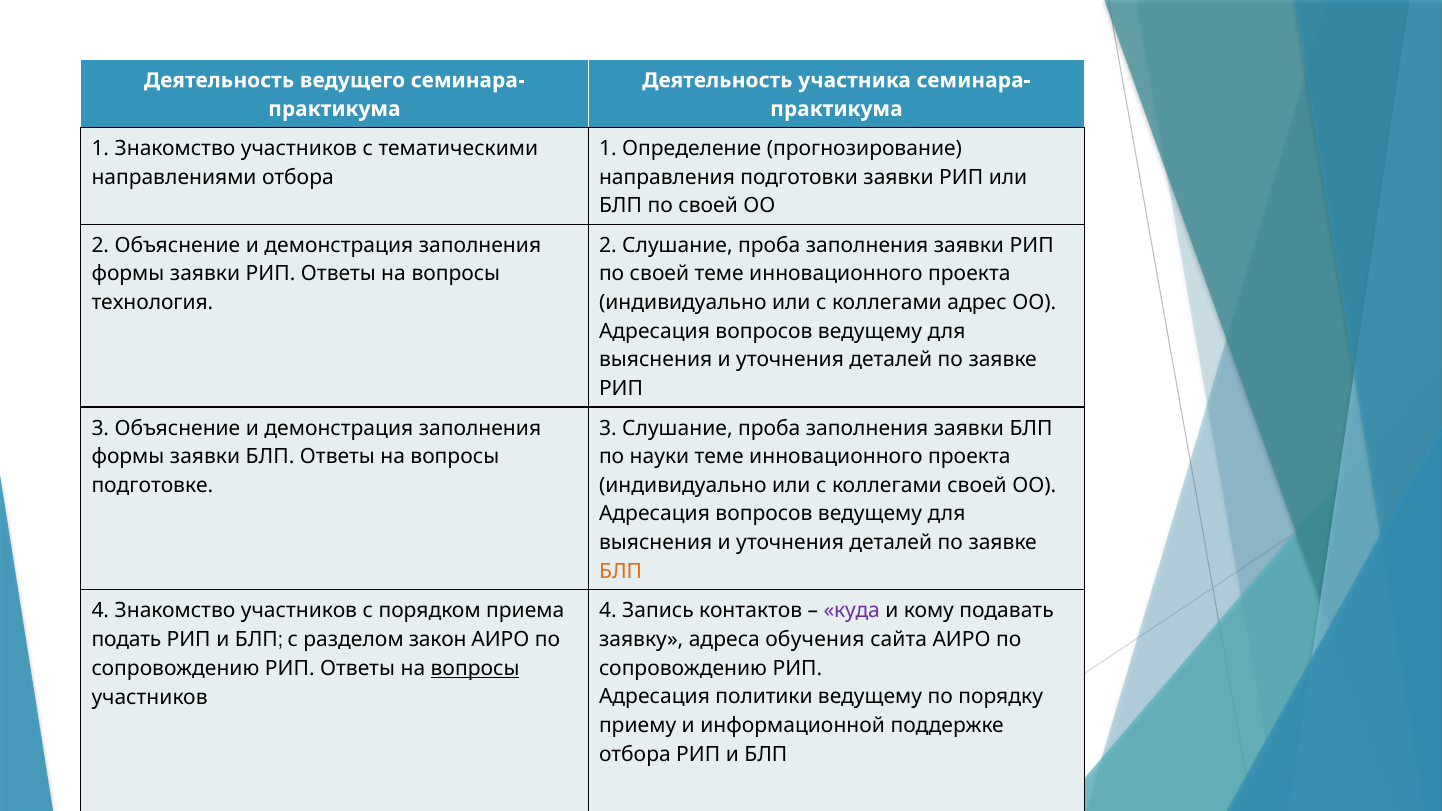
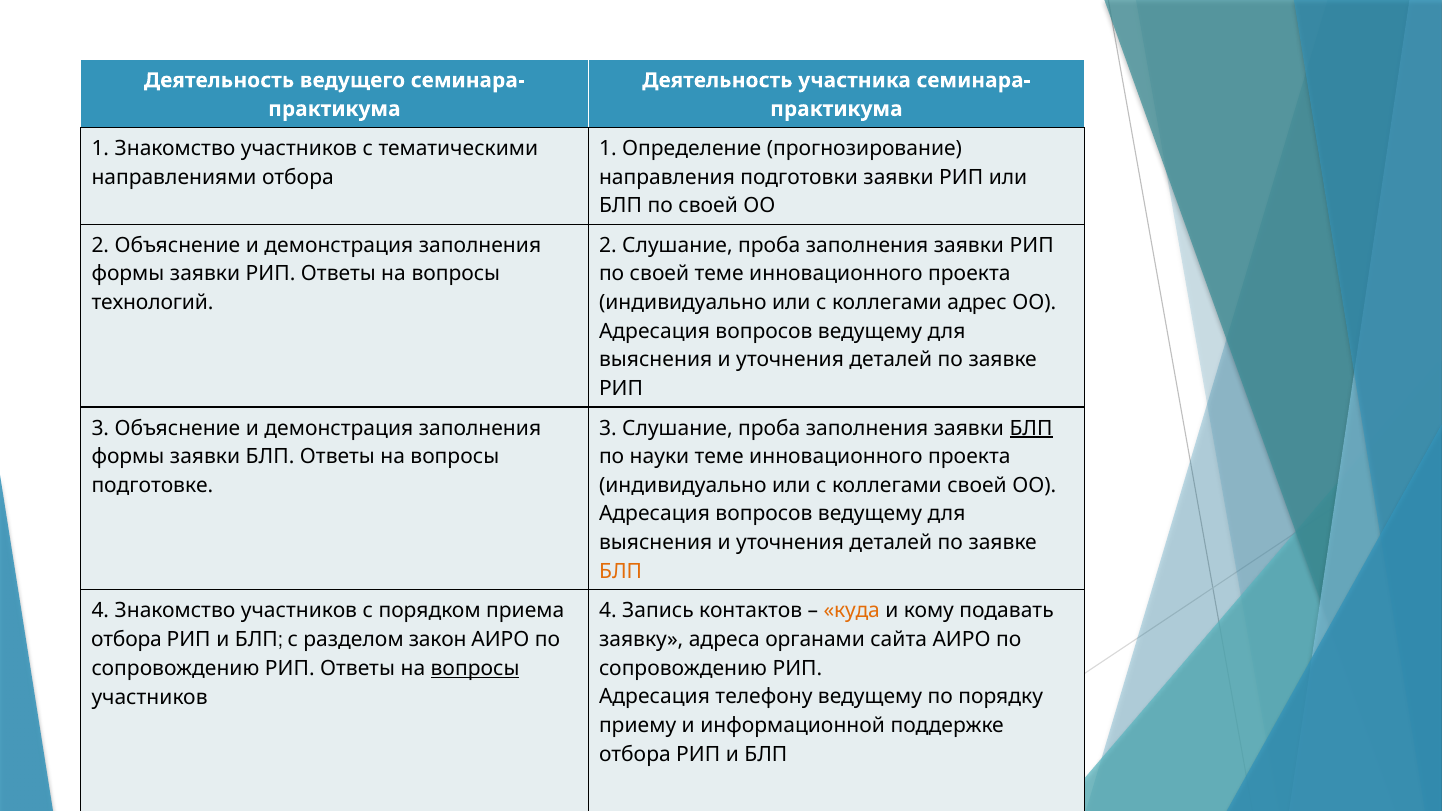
технология: технология -> технологий
БЛП at (1031, 428) underline: none -> present
куда colour: purple -> orange
обучения: обучения -> органами
подать at (126, 640): подать -> отбора
политики: политики -> телефону
